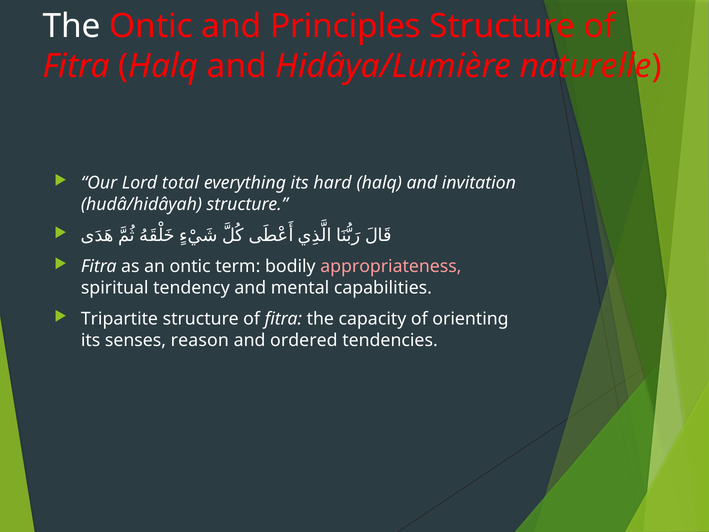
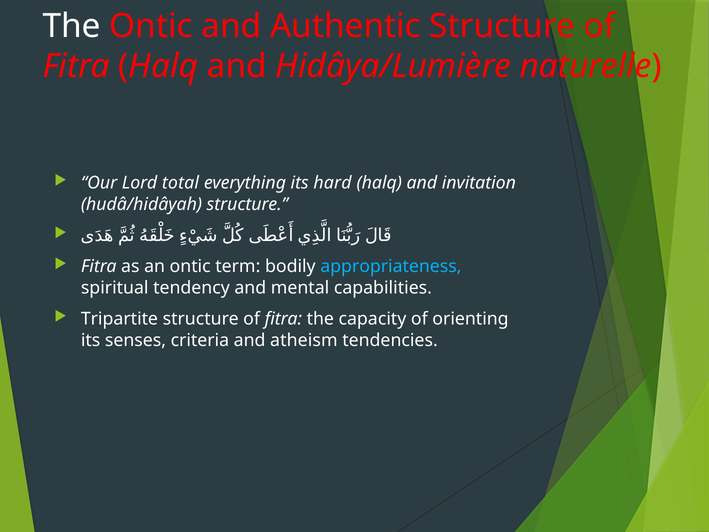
Principles: Principles -> Authentic
appropriateness colour: pink -> light blue
reason: reason -> criteria
ordered: ordered -> atheism
